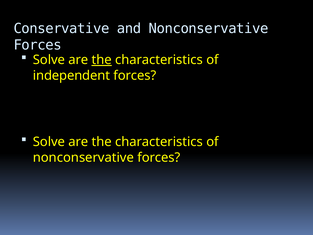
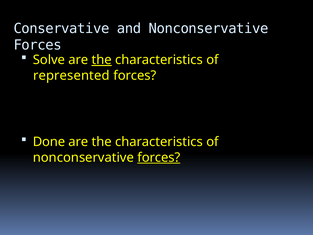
independent: independent -> represented
Solve at (49, 142): Solve -> Done
forces at (159, 157) underline: none -> present
